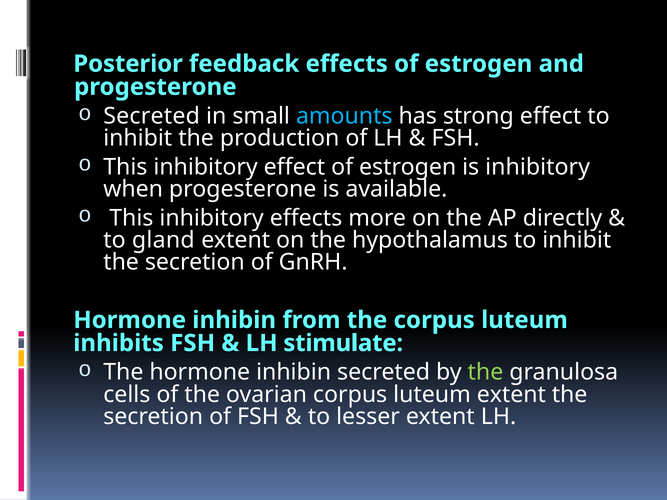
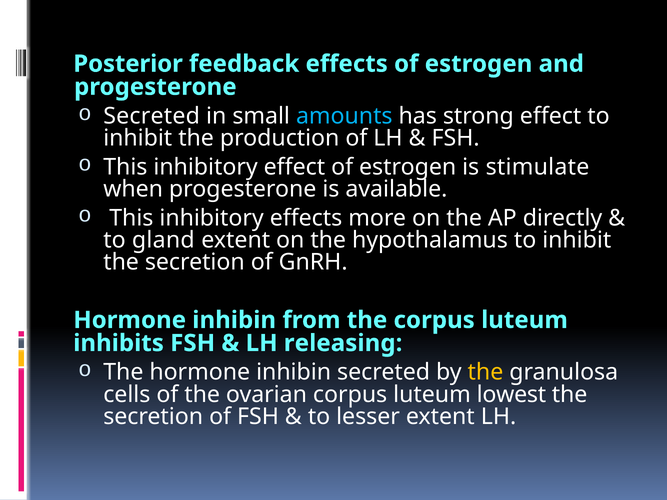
is inhibitory: inhibitory -> stimulate
stimulate: stimulate -> releasing
the at (485, 373) colour: light green -> yellow
luteum extent: extent -> lowest
